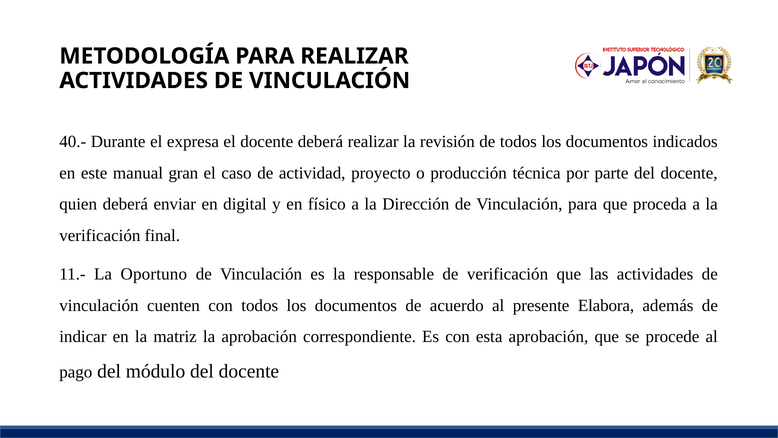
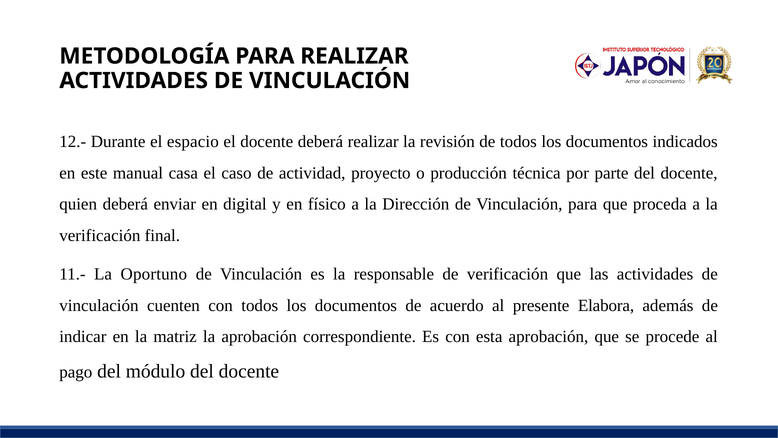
40.-: 40.- -> 12.-
expresa: expresa -> espacio
gran: gran -> casa
